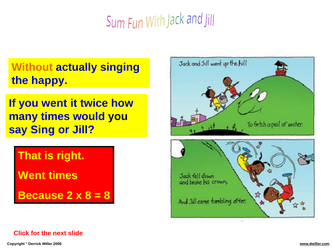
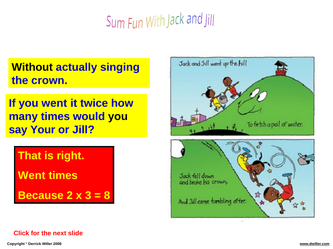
Without colour: orange -> black
happy: happy -> crown
Sing: Sing -> Your
x 8: 8 -> 3
